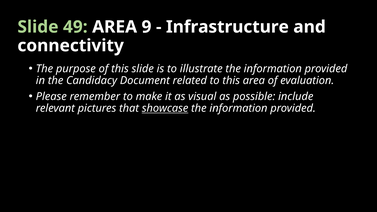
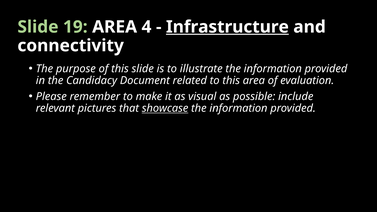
49: 49 -> 19
9: 9 -> 4
Infrastructure underline: none -> present
